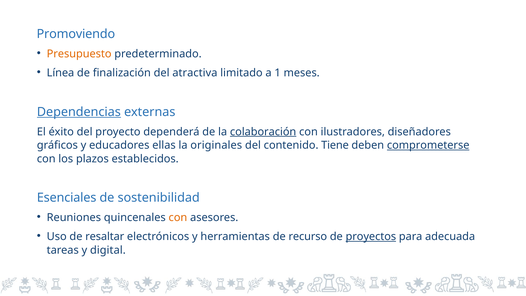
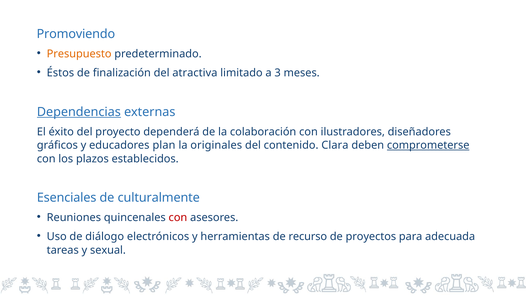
Línea: Línea -> Éstos
1: 1 -> 3
colaboración underline: present -> none
ellas: ellas -> plan
Tiene: Tiene -> Clara
sostenibilidad: sostenibilidad -> culturalmente
con at (178, 218) colour: orange -> red
resaltar: resaltar -> diálogo
proyectos underline: present -> none
digital: digital -> sexual
